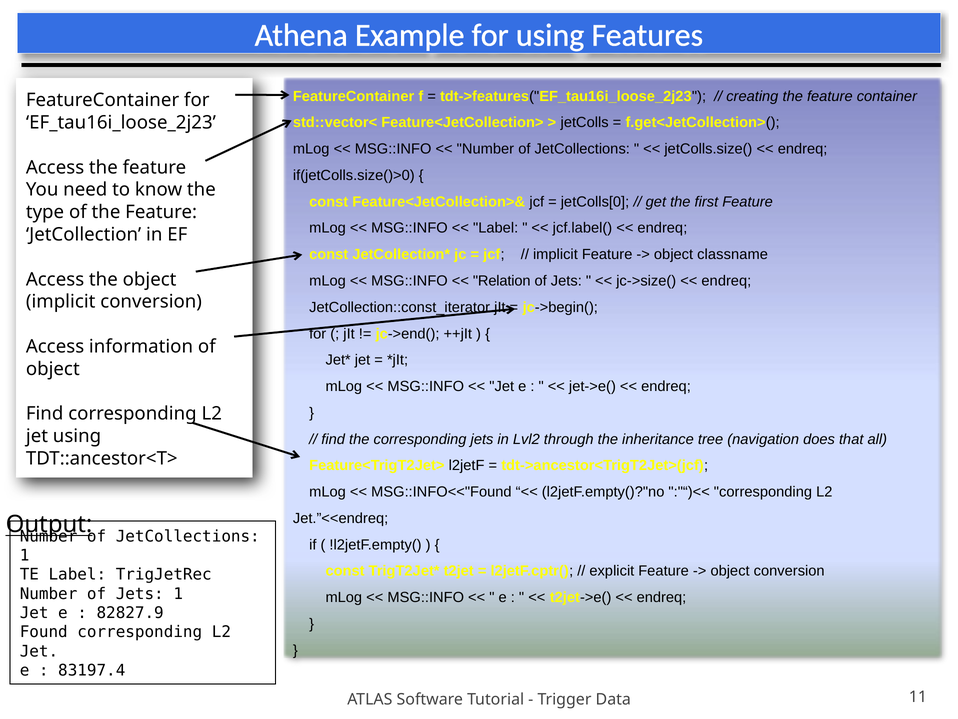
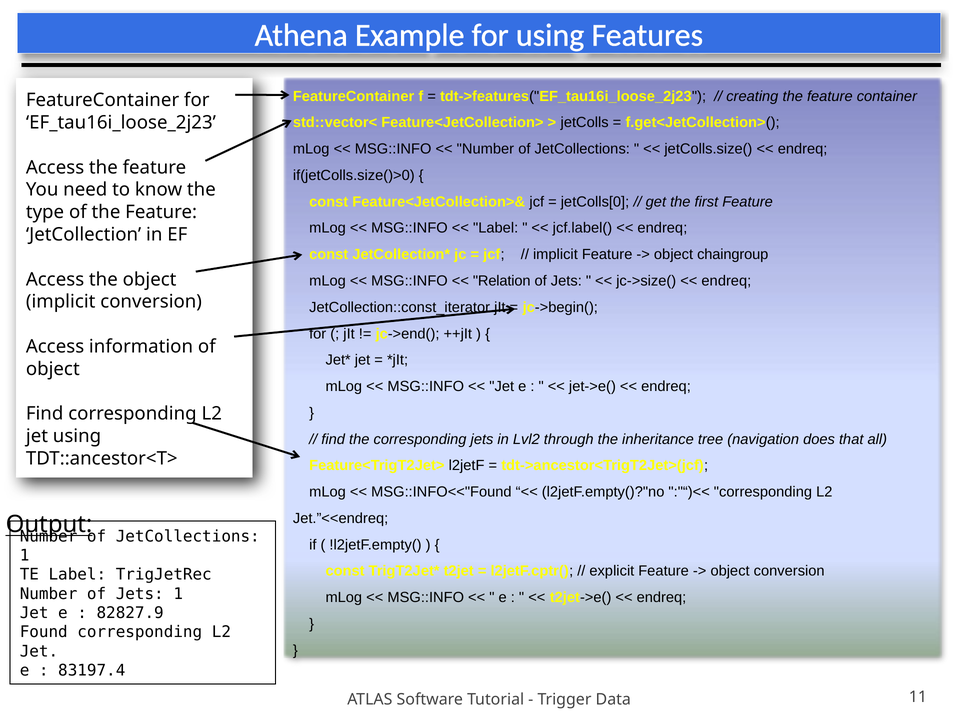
classname: classname -> chaingroup
